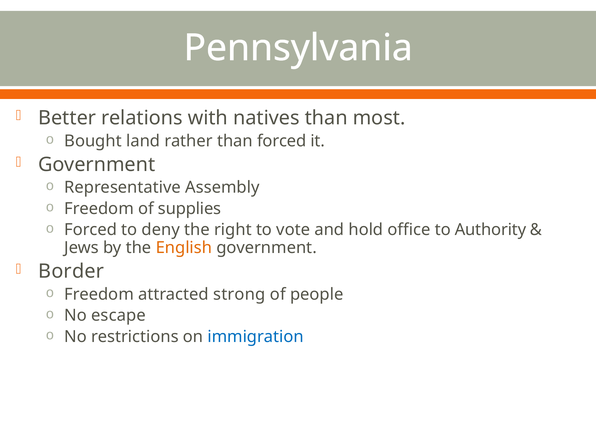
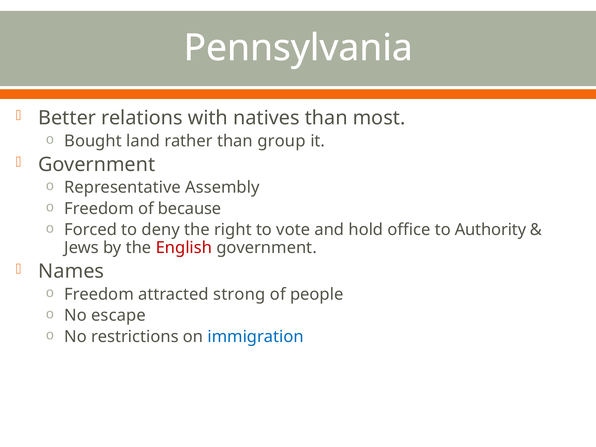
than forced: forced -> group
supplies: supplies -> because
English colour: orange -> red
Border: Border -> Names
